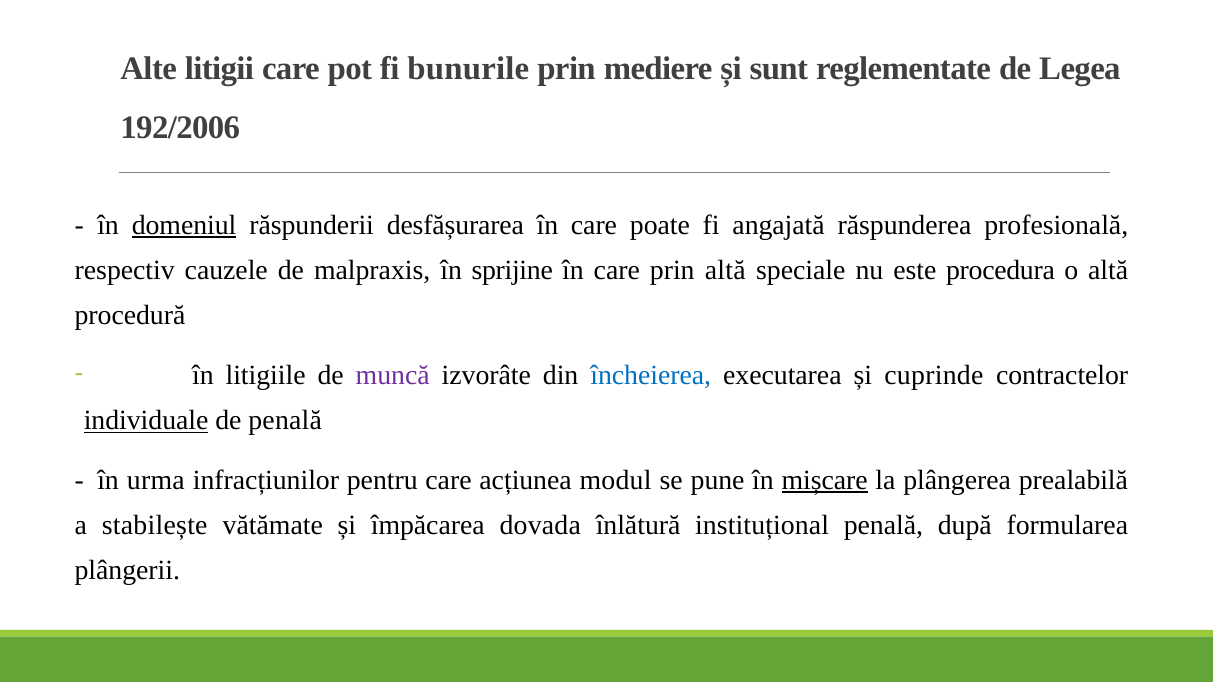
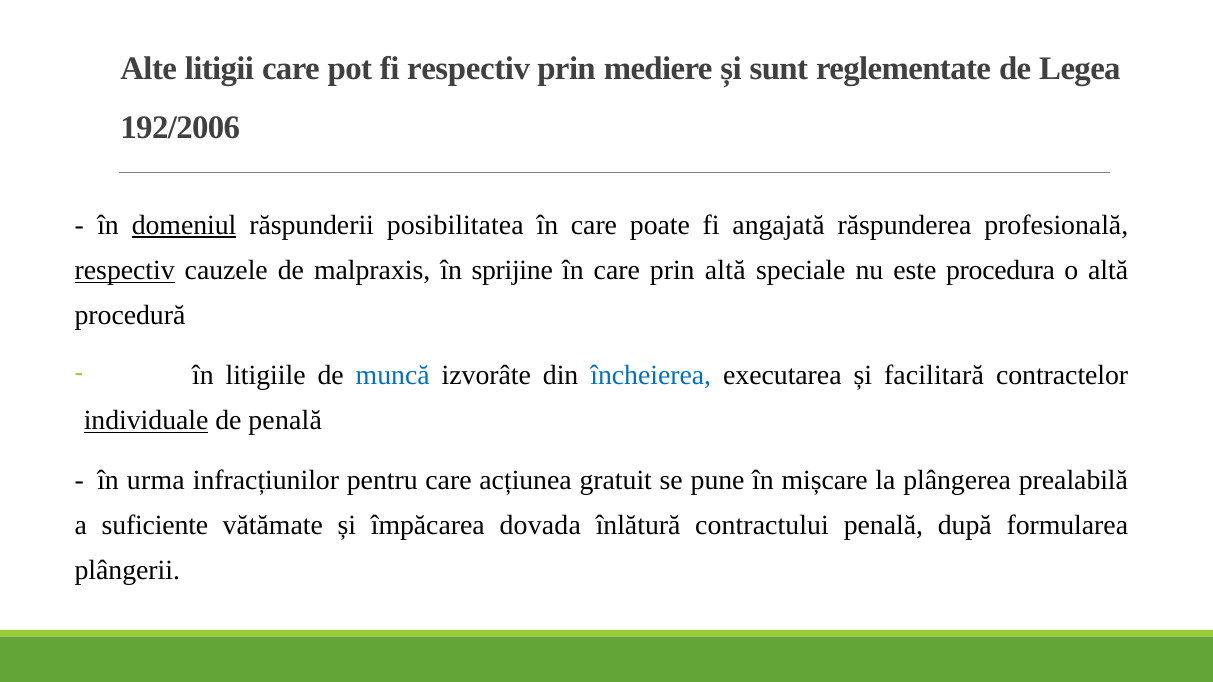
fi bunurile: bunurile -> respectiv
desfășurarea: desfășurarea -> posibilitatea
respectiv at (125, 271) underline: none -> present
muncă colour: purple -> blue
cuprinde: cuprinde -> facilitară
modul: modul -> gratuit
mișcare underline: present -> none
stabilește: stabilește -> suficiente
instituțional: instituțional -> contractului
